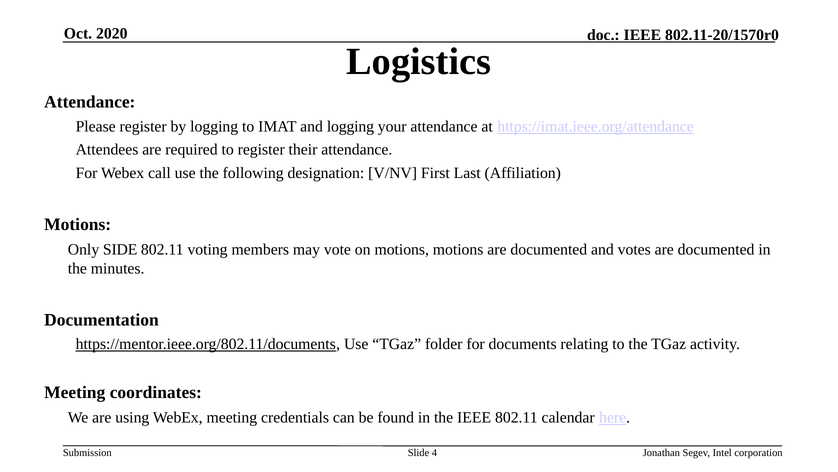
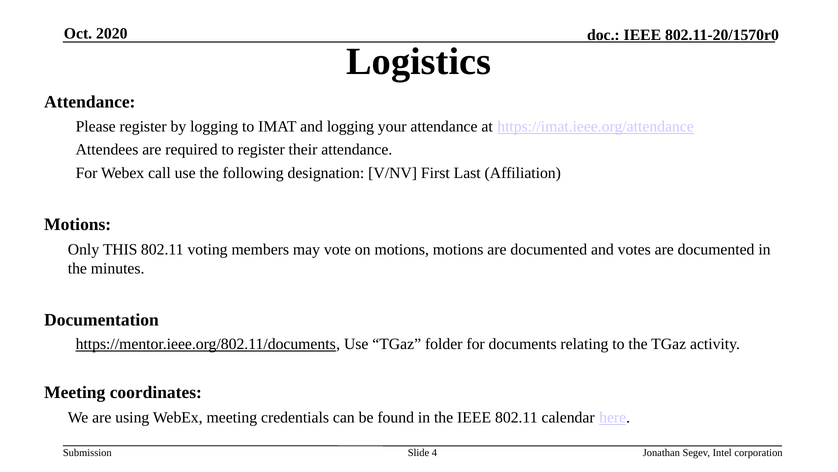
SIDE: SIDE -> THIS
